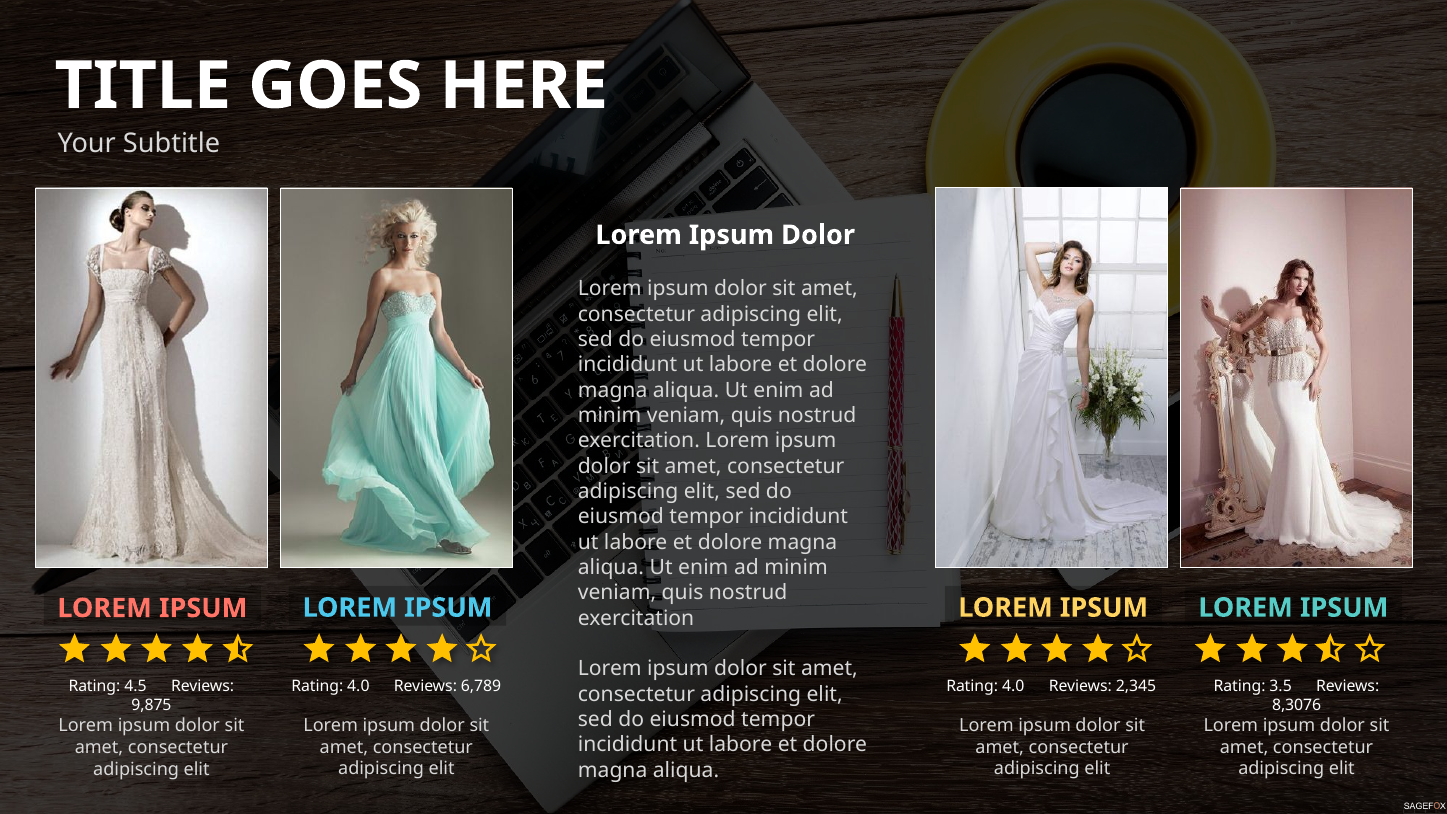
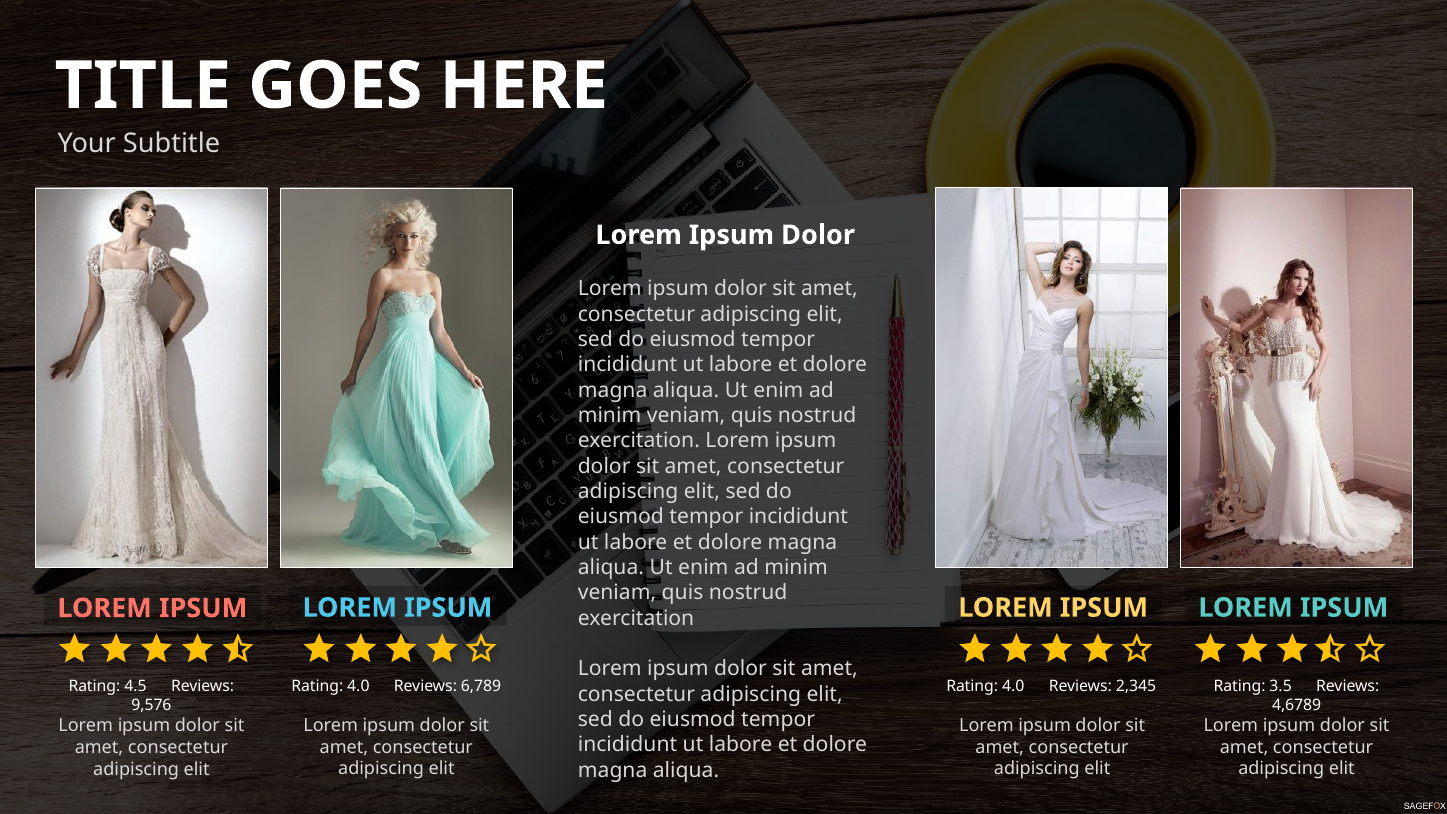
8,3076: 8,3076 -> 4,6789
9,875: 9,875 -> 9,576
